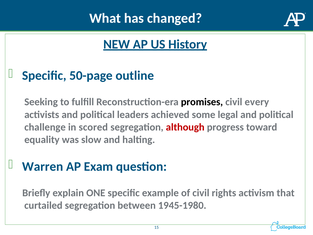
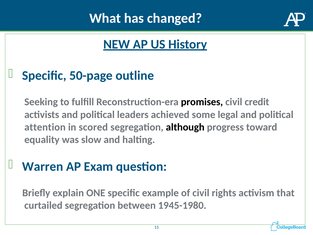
every: every -> credit
challenge: challenge -> attention
although colour: red -> black
